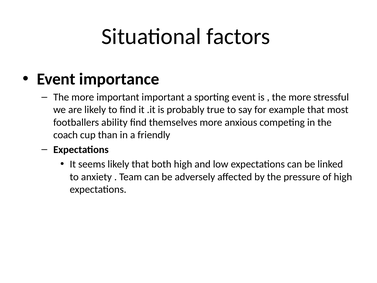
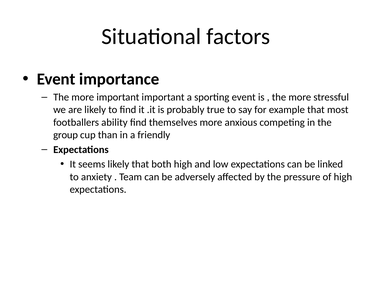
coach: coach -> group
